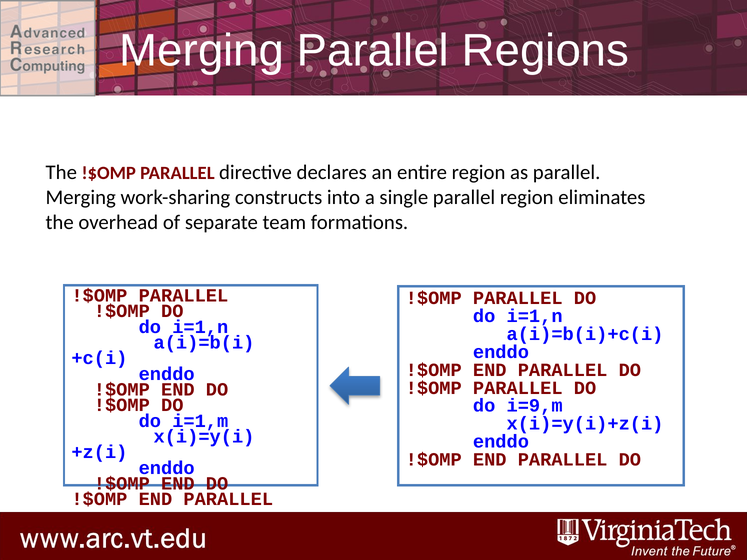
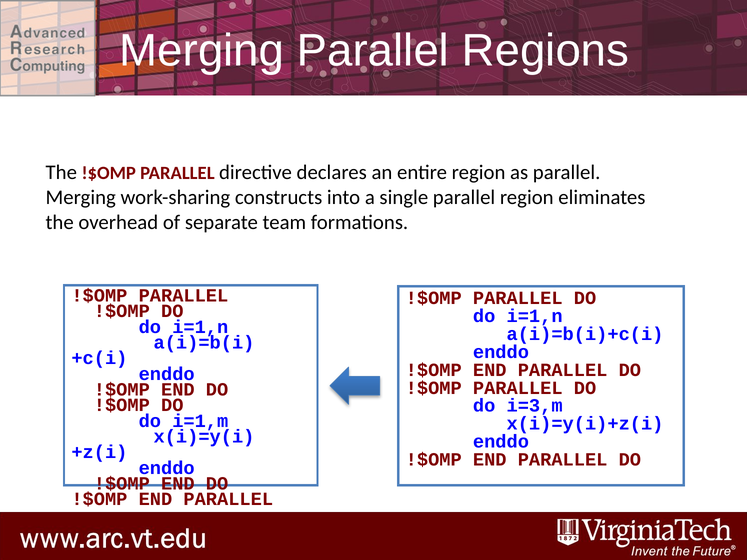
i=9,m: i=9,m -> i=3,m
